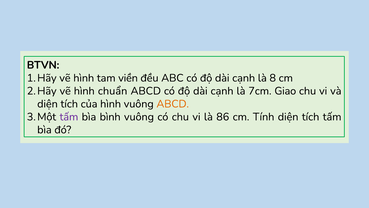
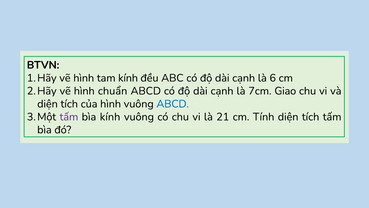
tam viền: viền -> kính
8: 8 -> 6
ABCD at (173, 104) colour: orange -> blue
bìa bình: bình -> kính
86: 86 -> 21
